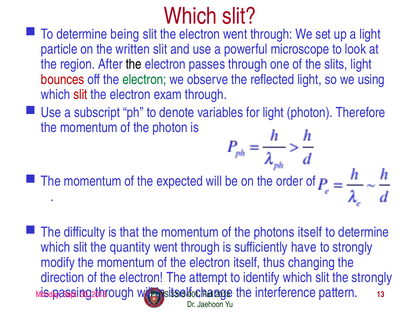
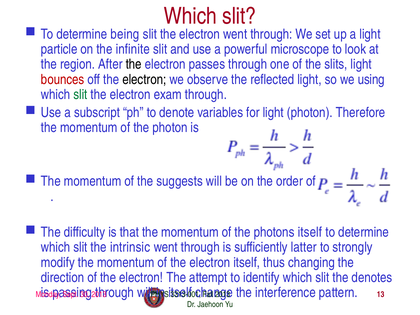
written: written -> infinite
electron at (144, 79) colour: green -> black
slit at (80, 95) colour: red -> green
expected: expected -> suggests
quantity: quantity -> intrinsic
have: have -> latter
the strongly: strongly -> denotes
